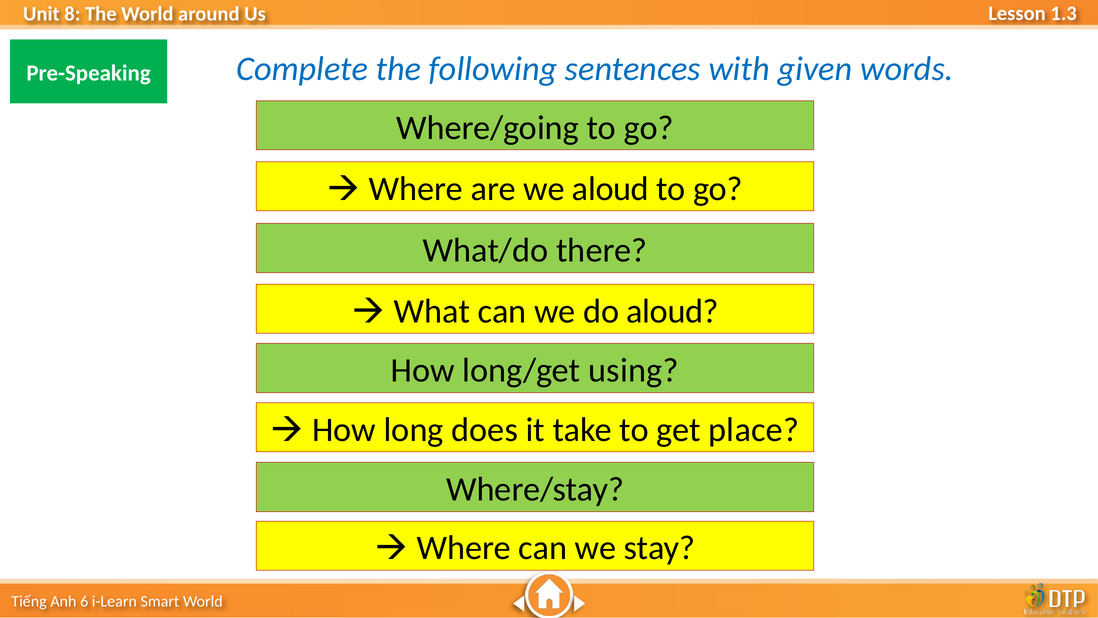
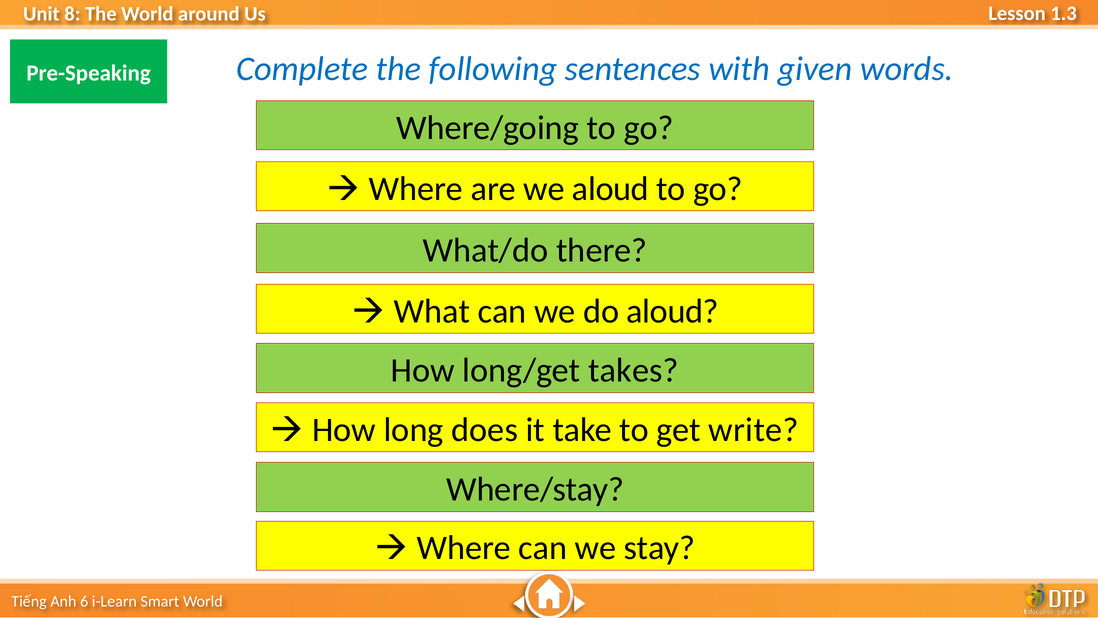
using: using -> takes
place: place -> write
